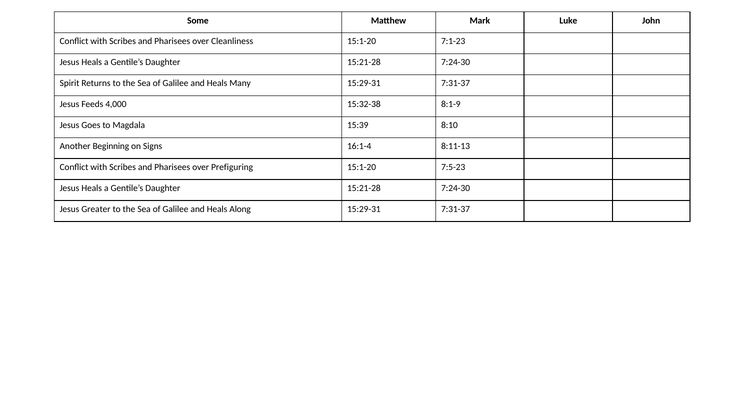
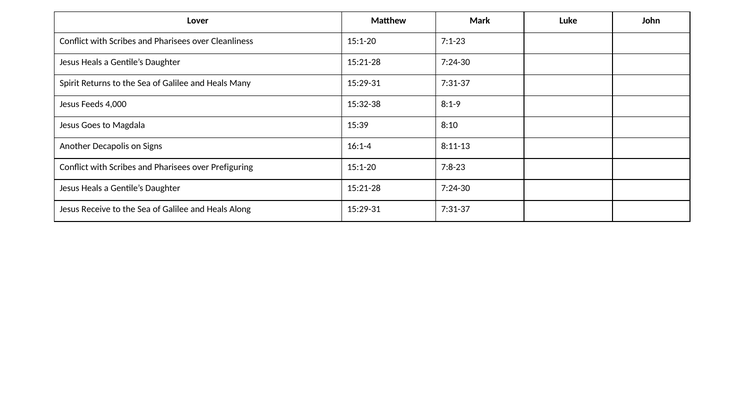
Some: Some -> Lover
Beginning: Beginning -> Decapolis
7:5-23: 7:5-23 -> 7:8-23
Greater: Greater -> Receive
